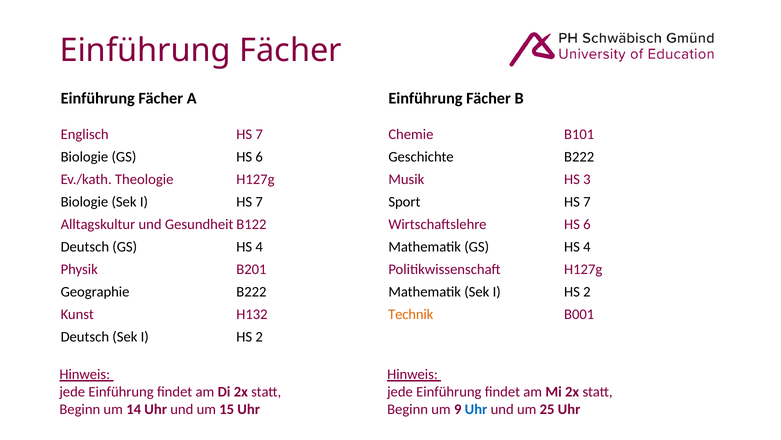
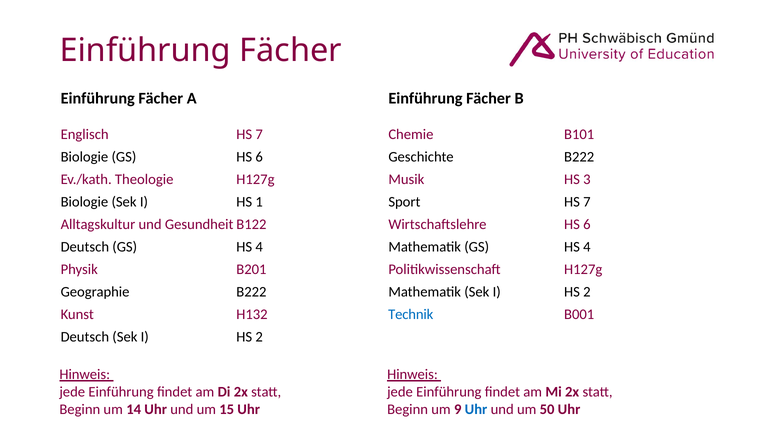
I HS 7: 7 -> 1
Technik colour: orange -> blue
25: 25 -> 50
